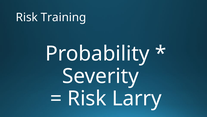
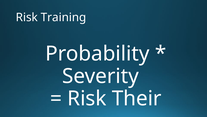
Larry: Larry -> Their
